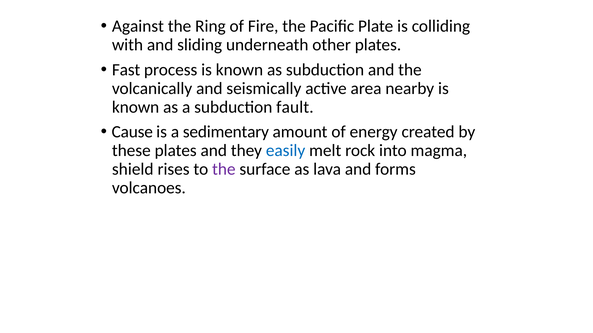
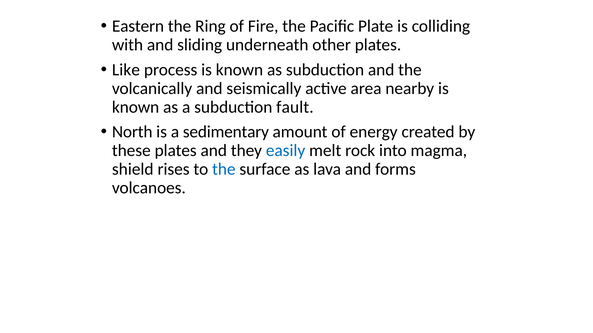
Against: Against -> Eastern
Fast: Fast -> Like
Cause: Cause -> North
the at (224, 169) colour: purple -> blue
